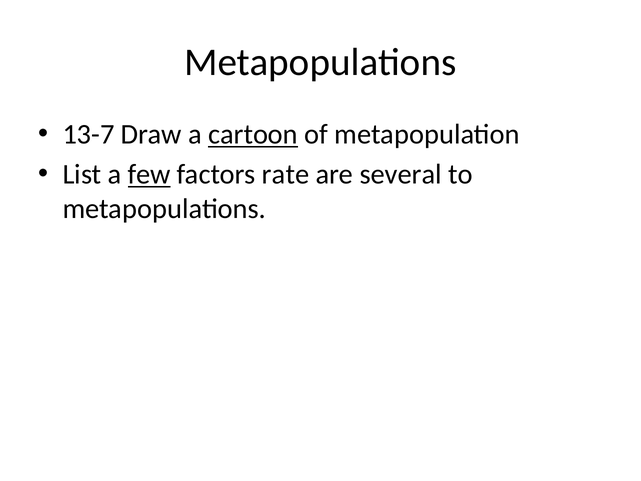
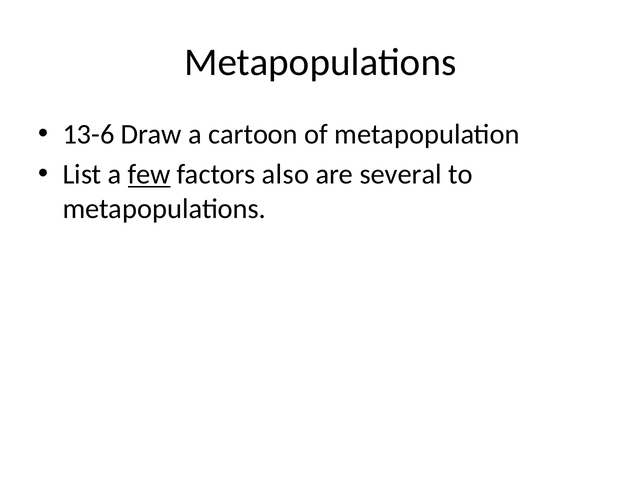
13-7: 13-7 -> 13-6
cartoon underline: present -> none
rate: rate -> also
